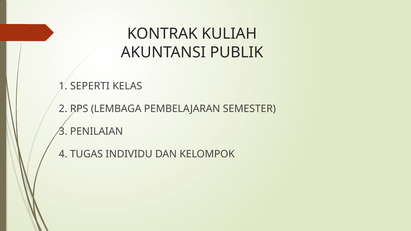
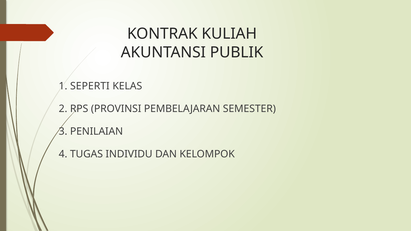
LEMBAGA: LEMBAGA -> PROVINSI
